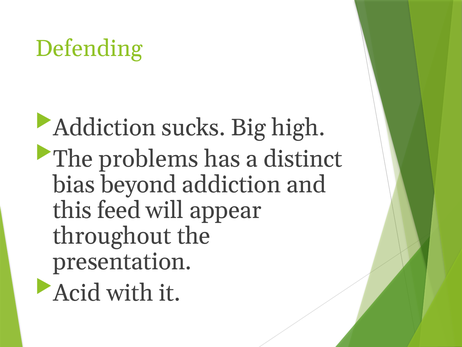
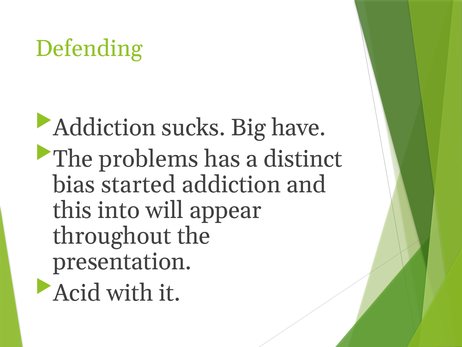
high: high -> have
beyond: beyond -> started
feed: feed -> into
